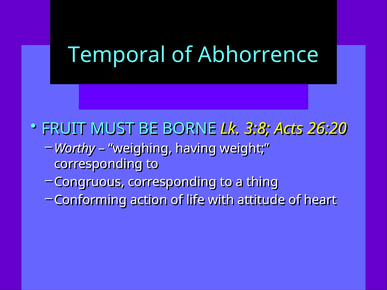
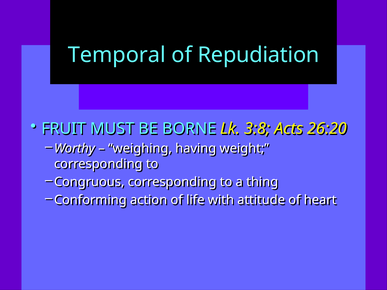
Abhorrence: Abhorrence -> Repudiation
